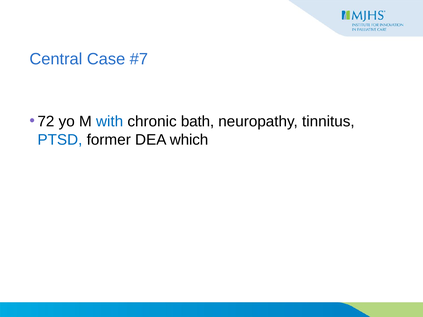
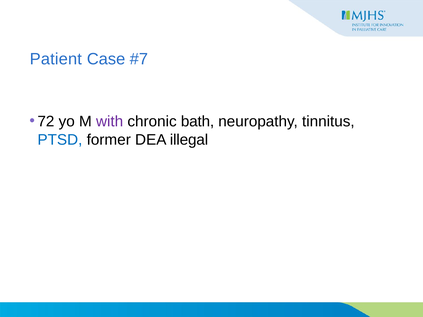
Central: Central -> Patient
with colour: blue -> purple
which: which -> illegal
